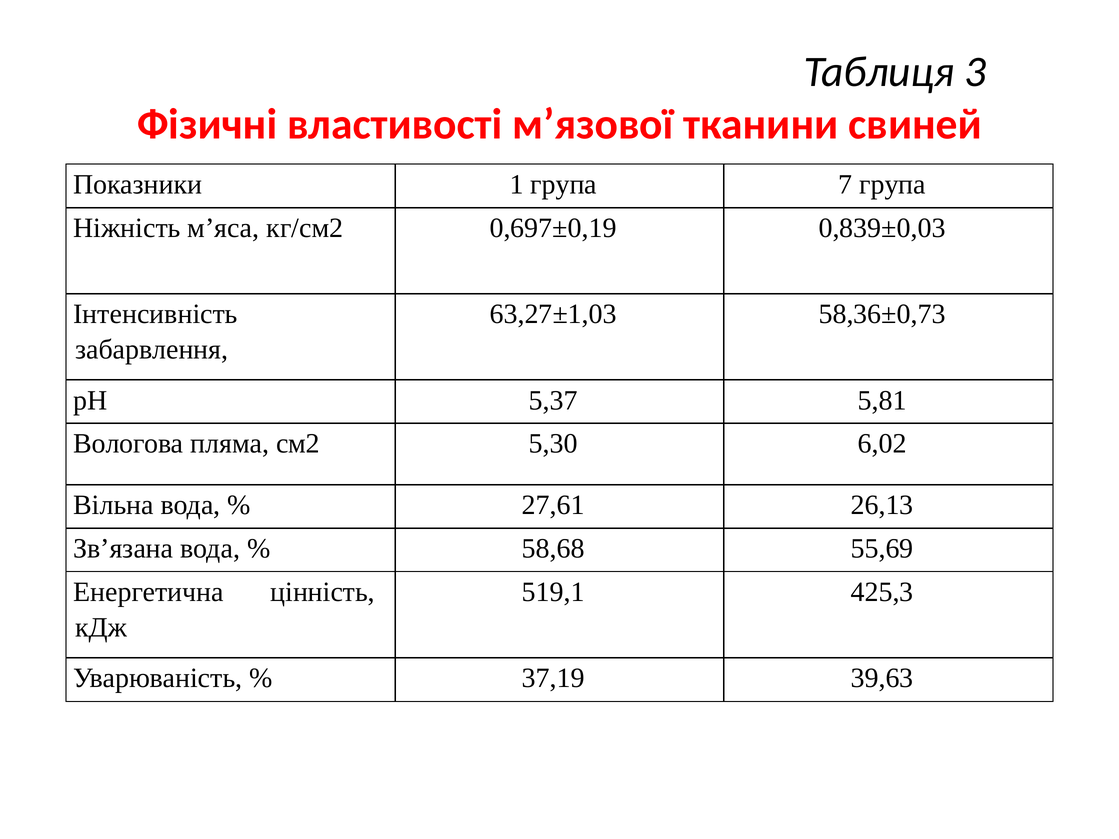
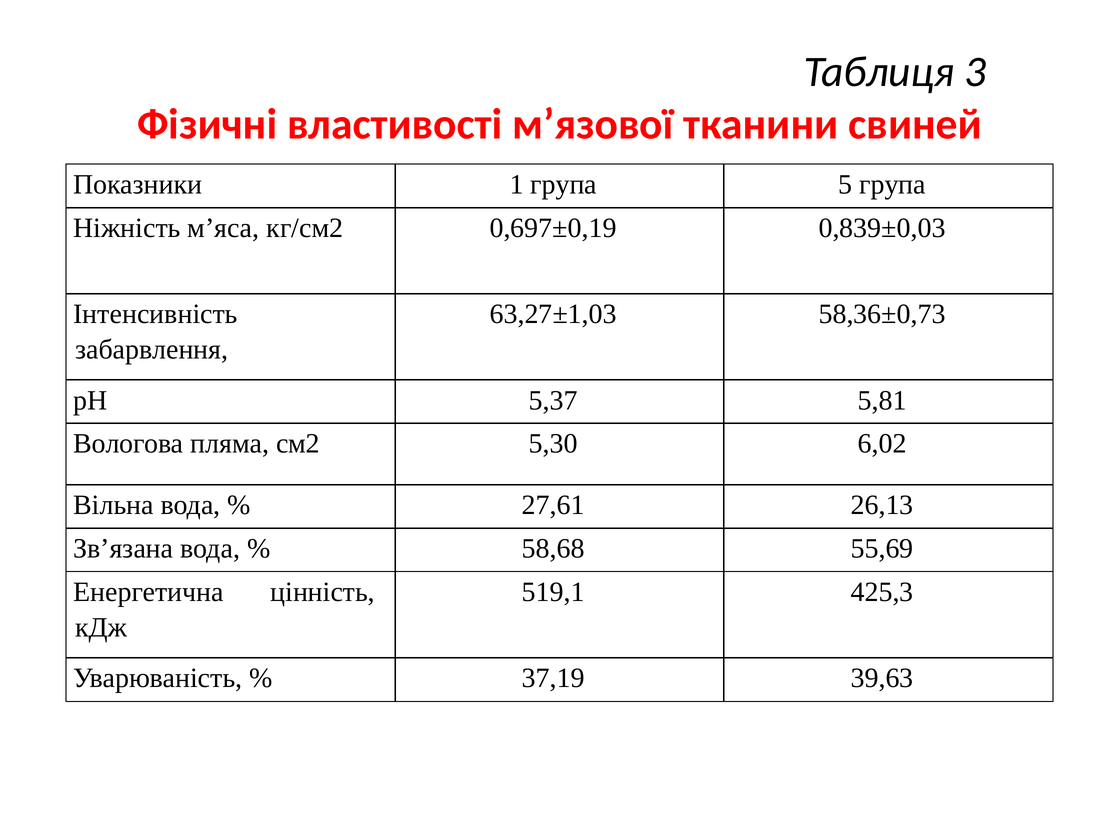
7: 7 -> 5
